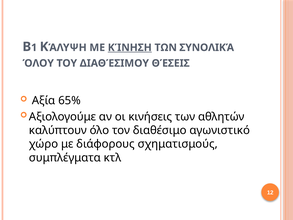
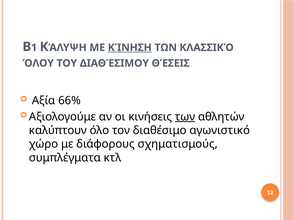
ΣΥΝΟΛΙΚΆ: ΣΥΝΟΛΙΚΆ -> ΚΛΑΣΣΙΚΌ
65%: 65% -> 66%
των at (185, 117) underline: none -> present
